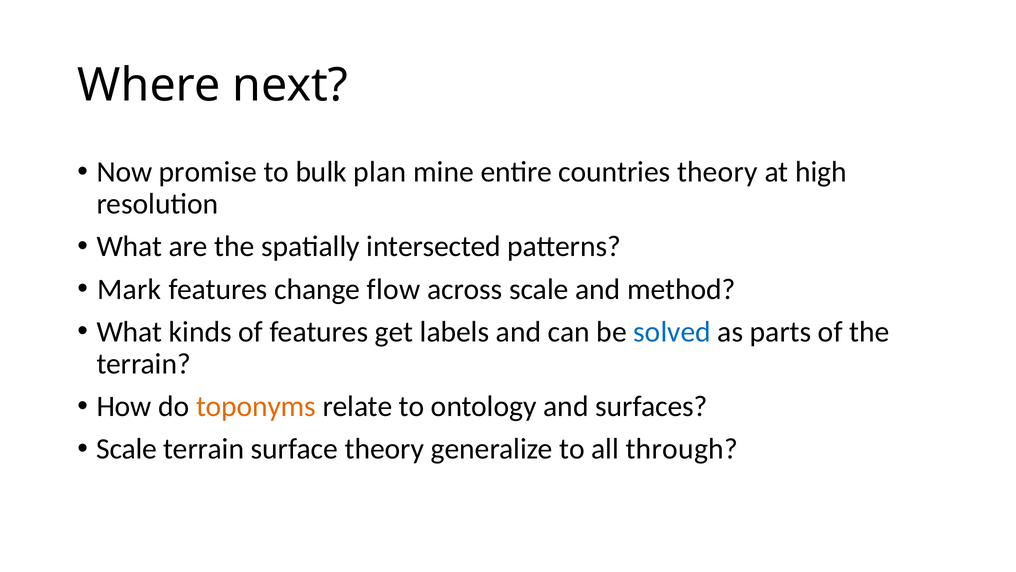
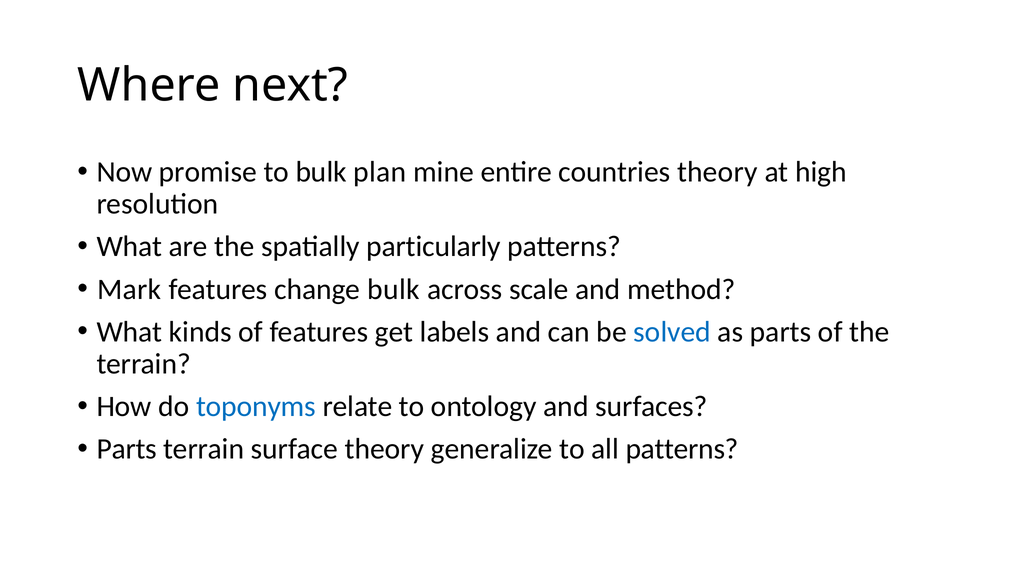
intersected: intersected -> particularly
change flow: flow -> bulk
toponyms colour: orange -> blue
Scale at (127, 449): Scale -> Parts
all through: through -> patterns
